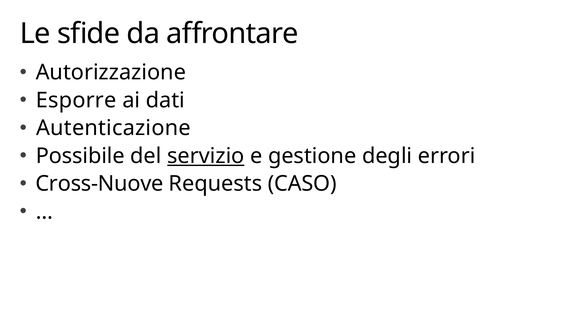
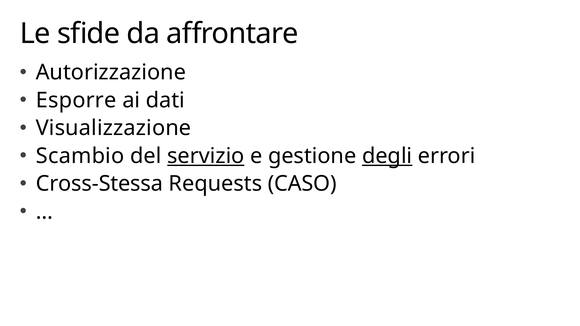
Autenticazione: Autenticazione -> Visualizzazione
Possibile: Possibile -> Scambio
degli underline: none -> present
Cross-Nuove: Cross-Nuove -> Cross-Stessa
